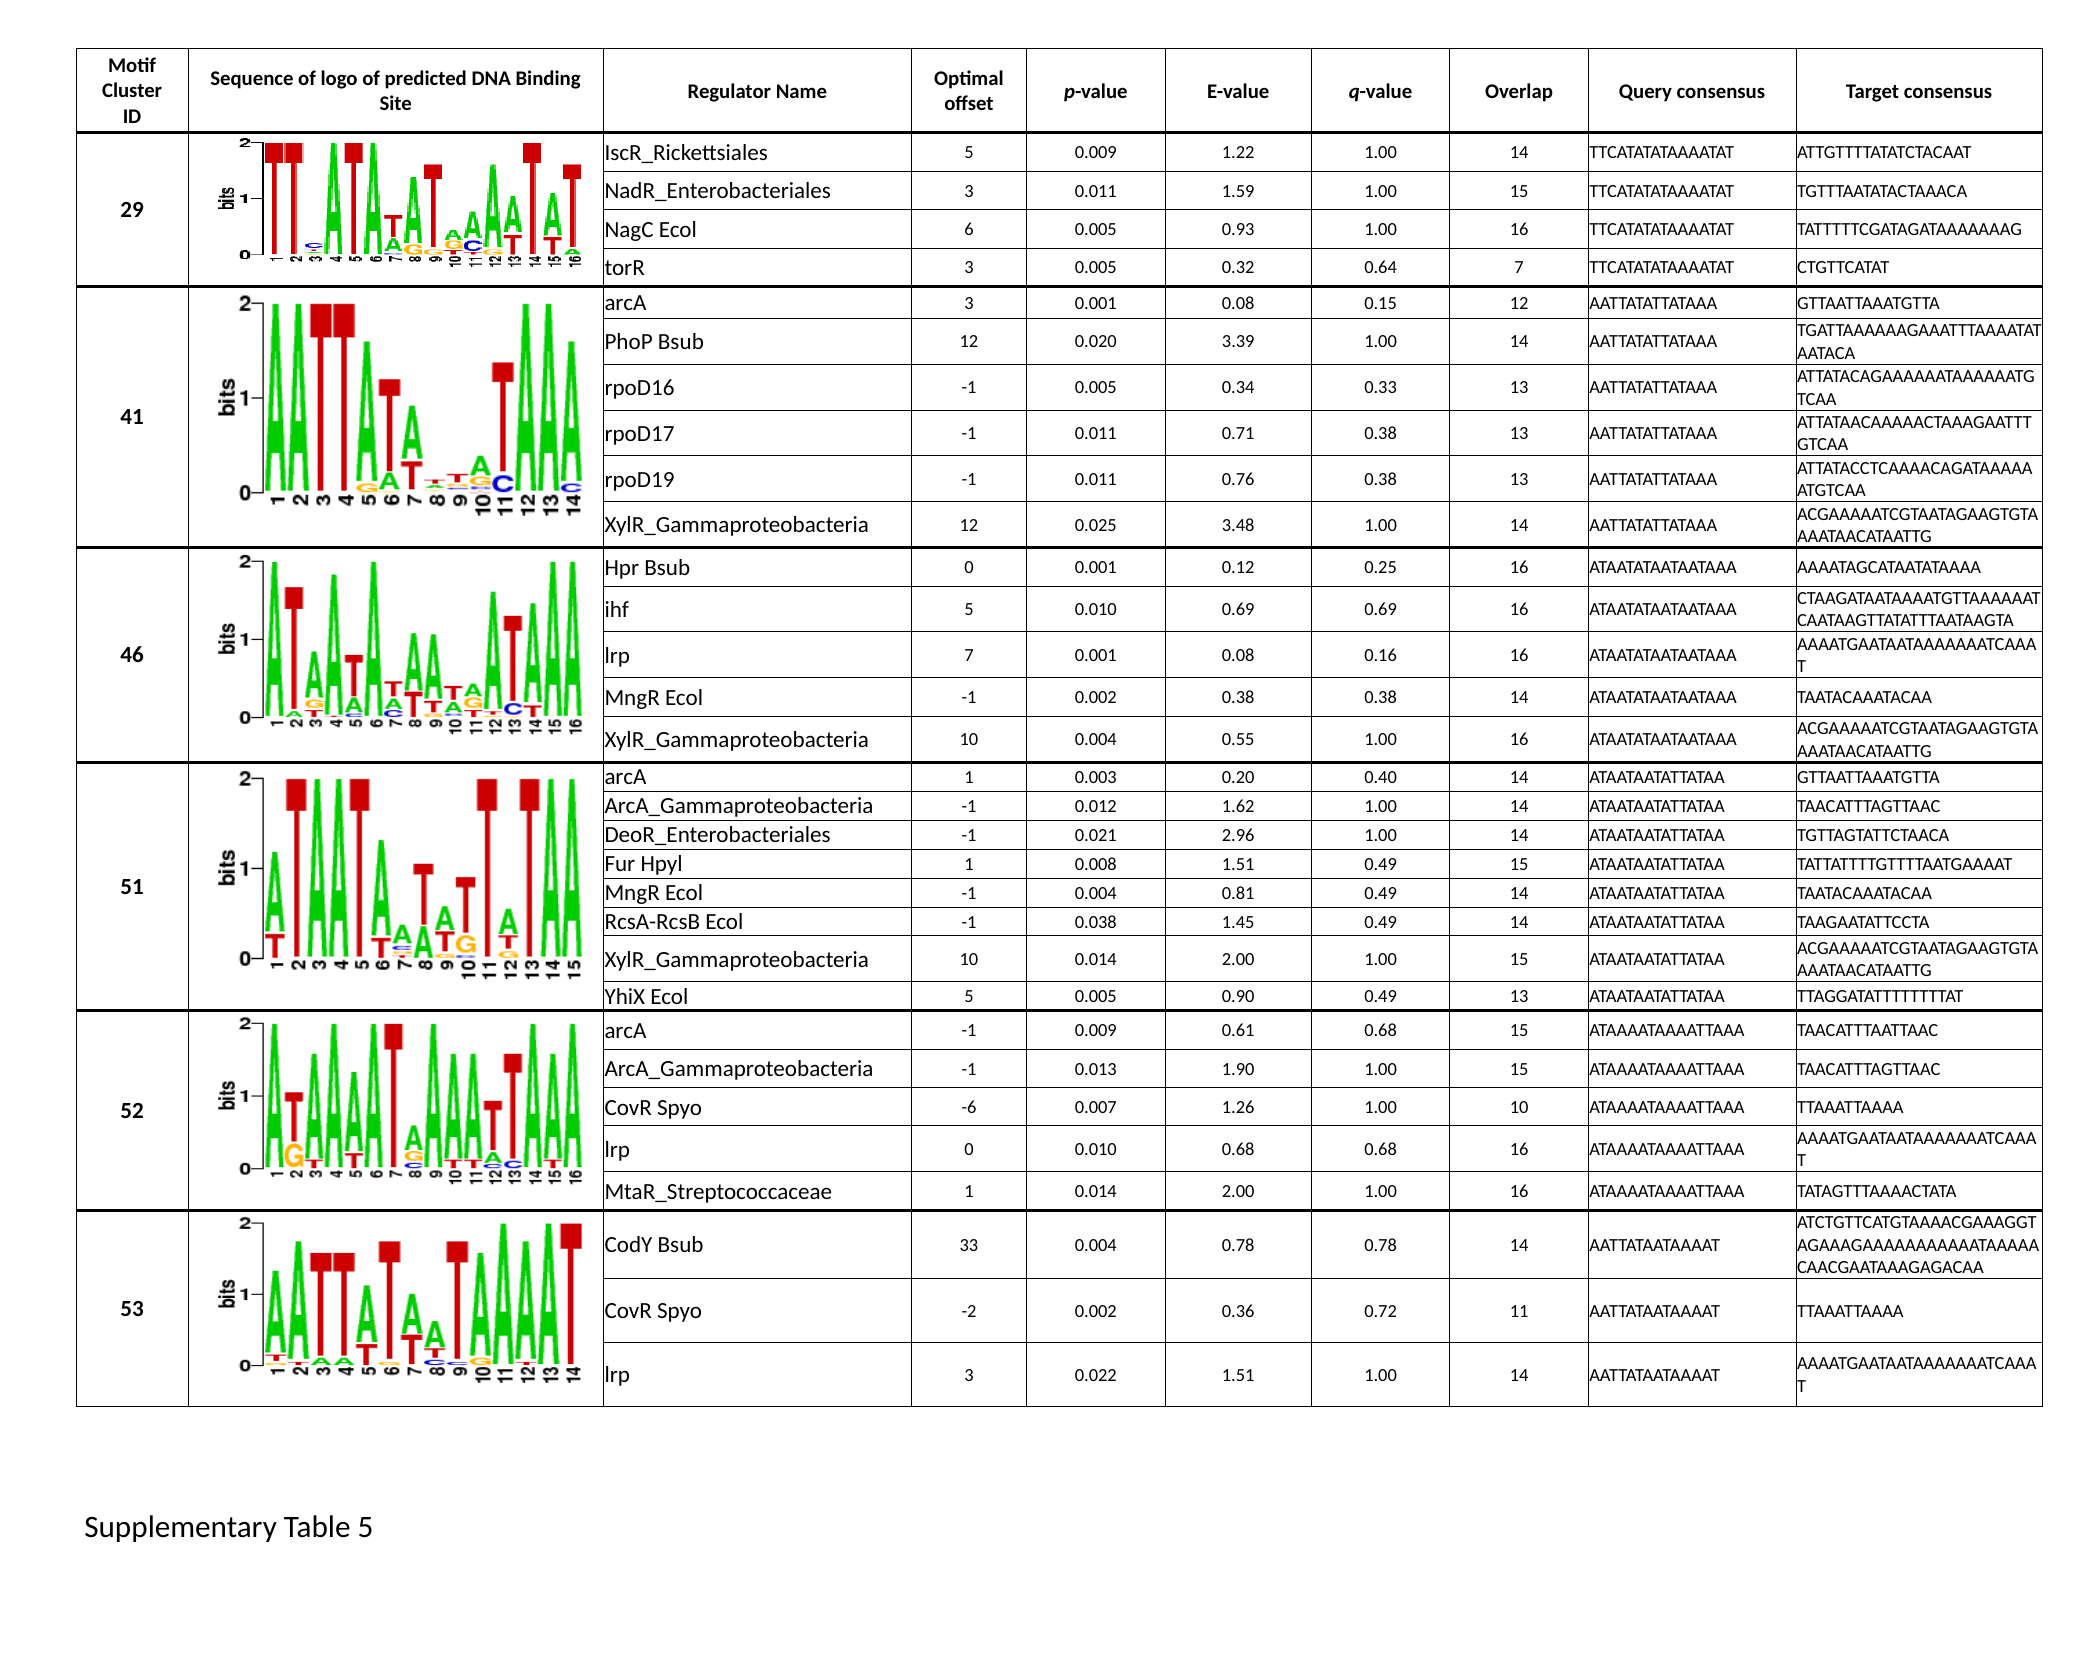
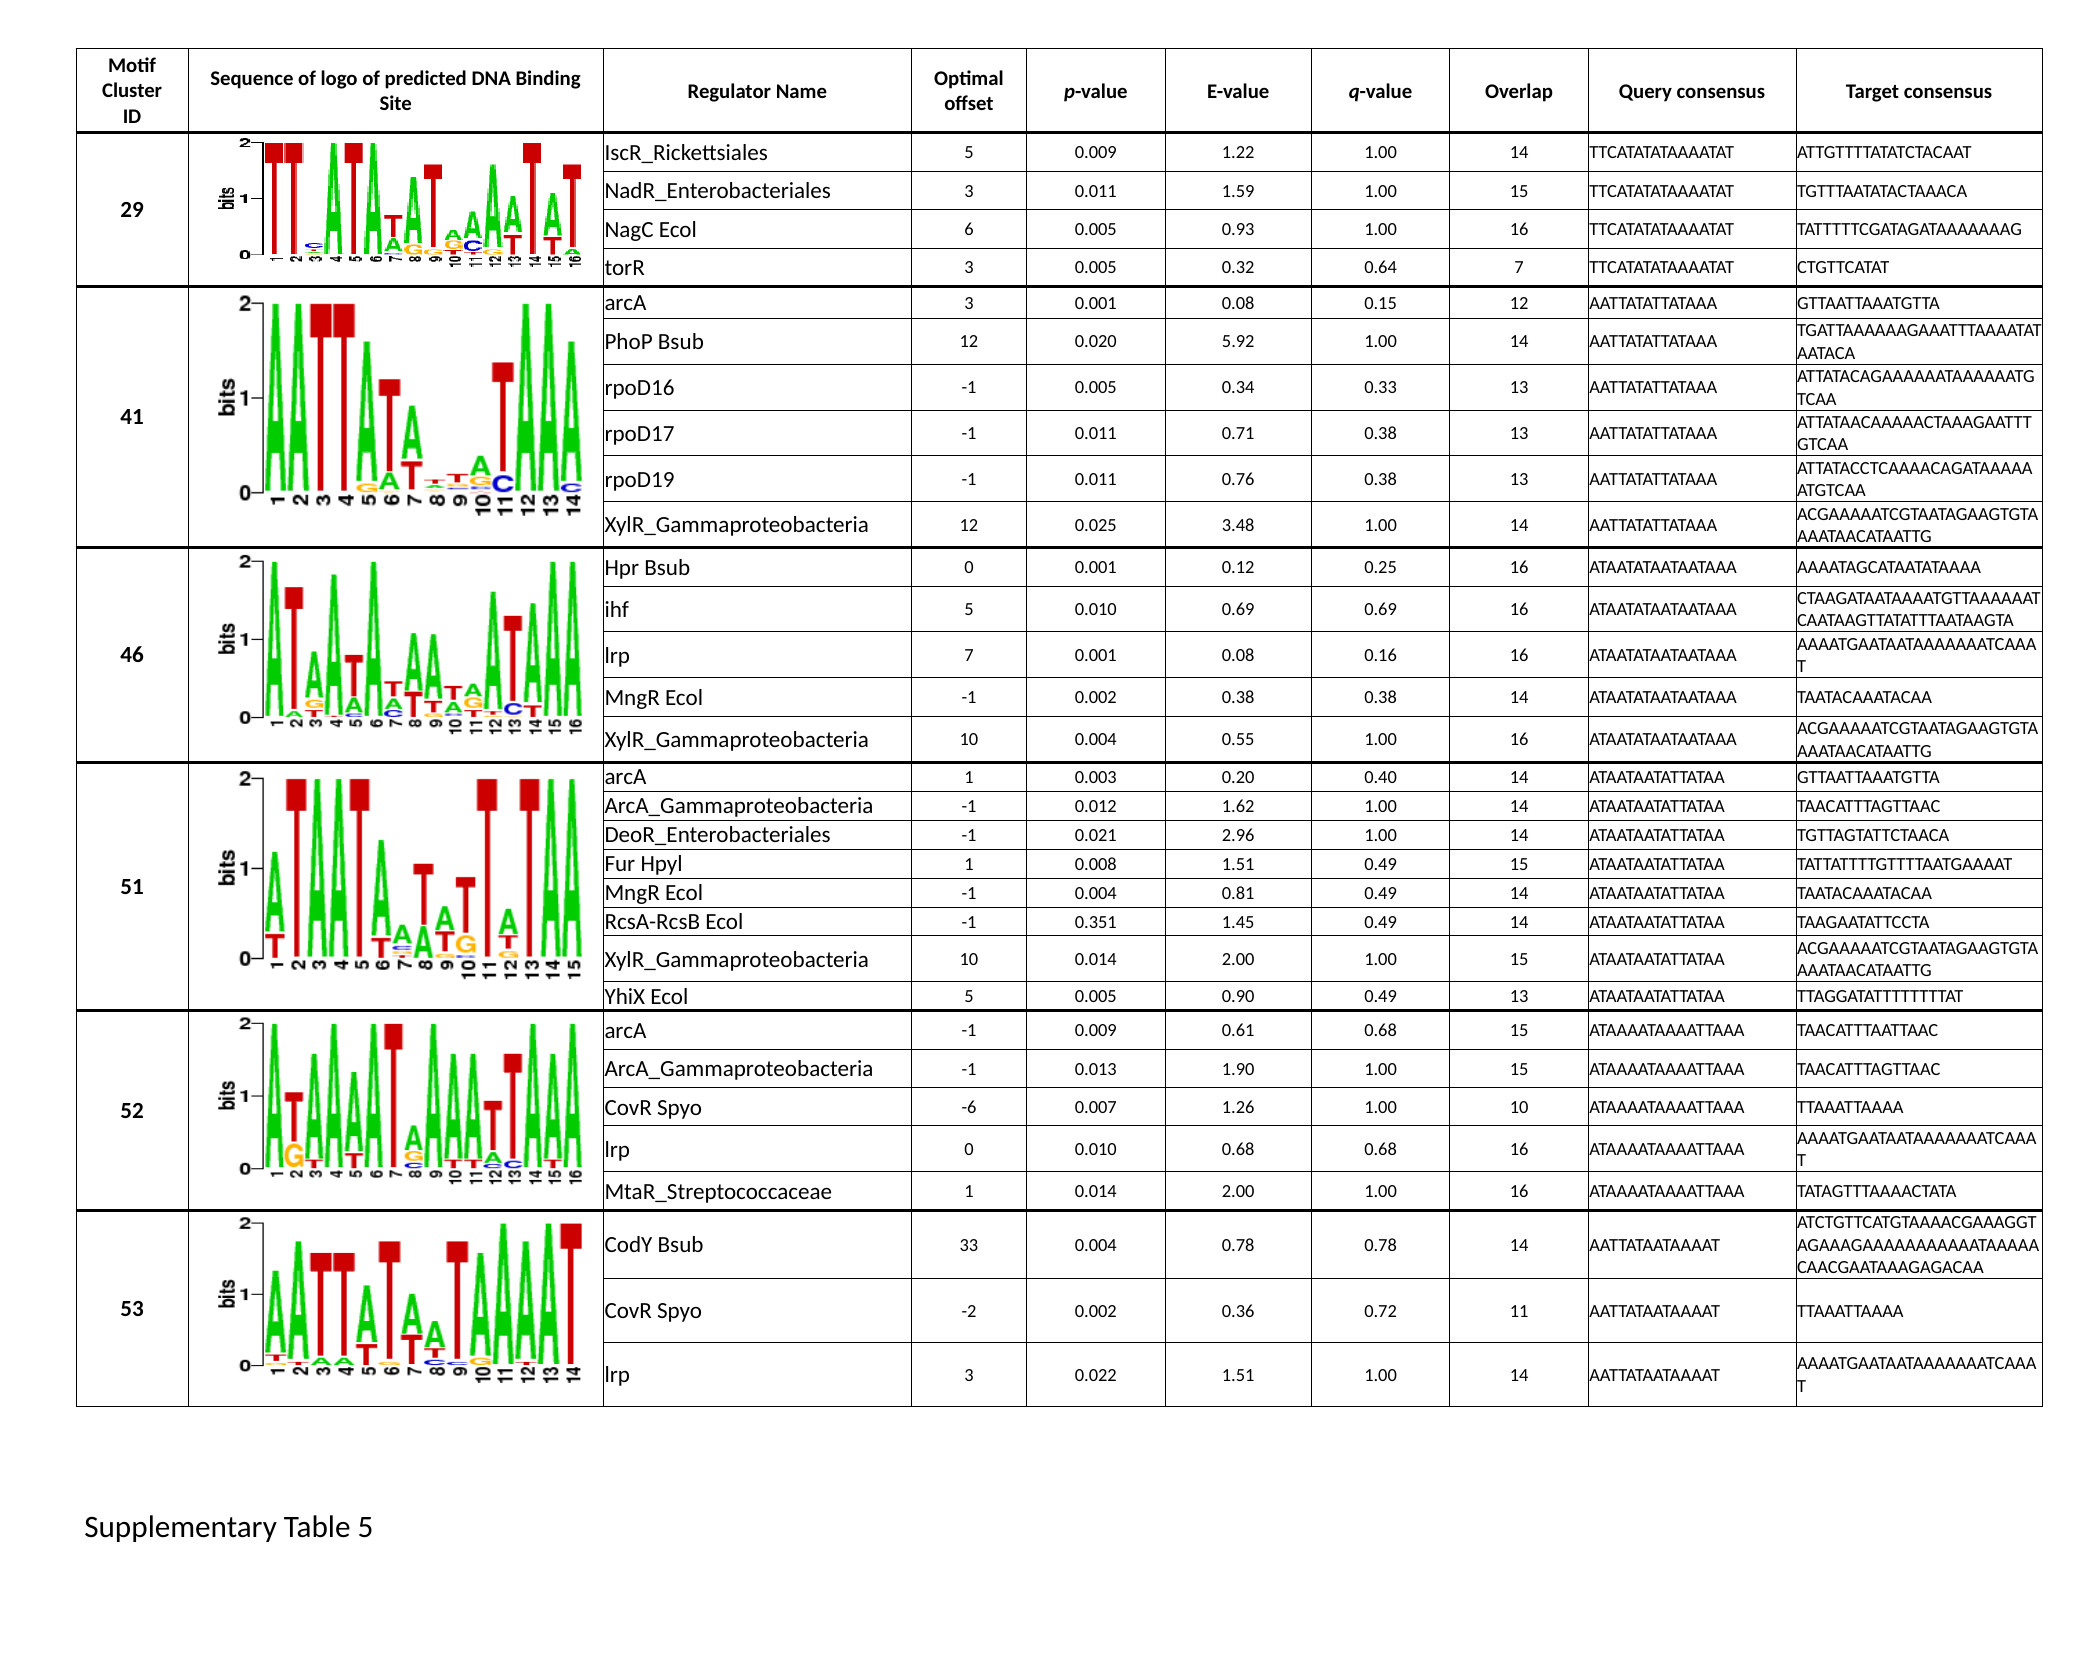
3.39: 3.39 -> 5.92
0.038: 0.038 -> 0.351
